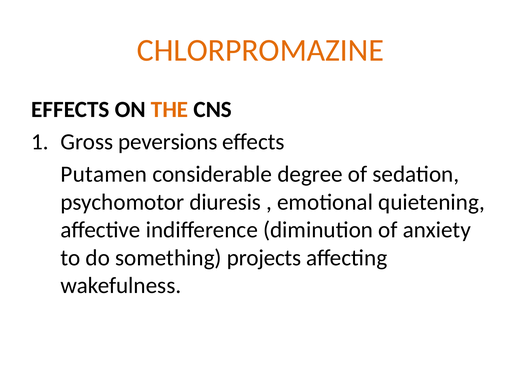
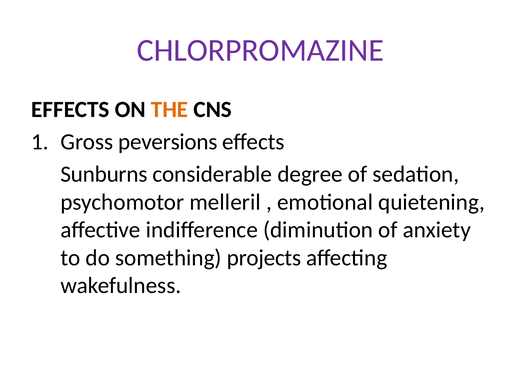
CHLORPROMAZINE colour: orange -> purple
Putamen: Putamen -> Sunburns
diuresis: diuresis -> melleril
